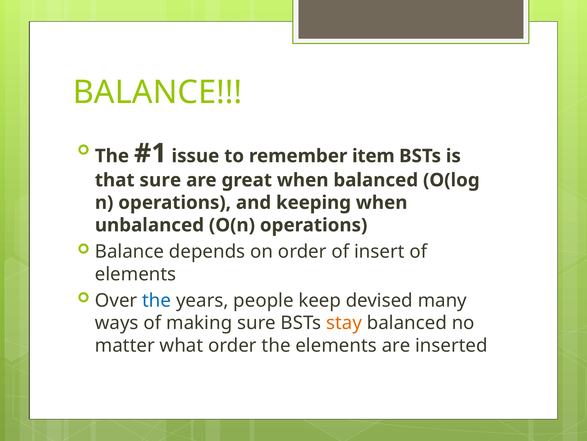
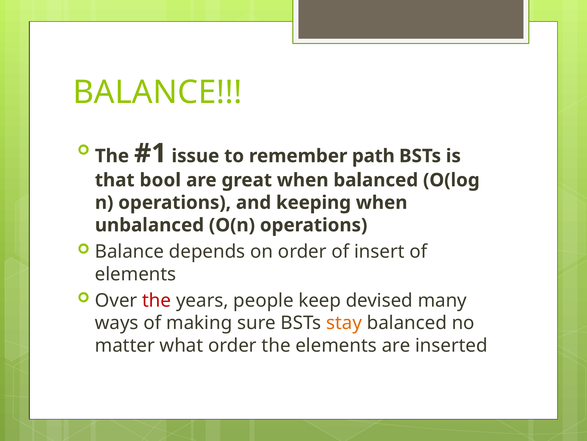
item: item -> path
that sure: sure -> bool
the at (157, 300) colour: blue -> red
